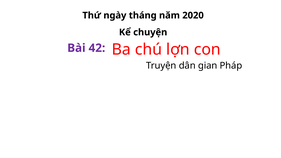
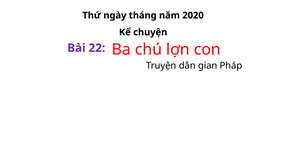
42: 42 -> 22
